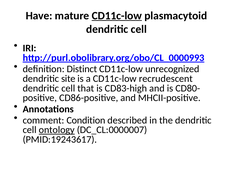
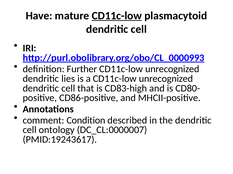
Distinct: Distinct -> Further
site: site -> lies
a CD11c-low recrudescent: recrudescent -> unrecognized
ontology underline: present -> none
